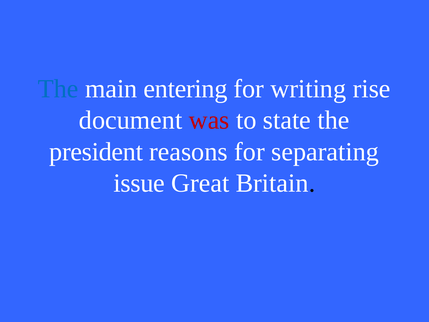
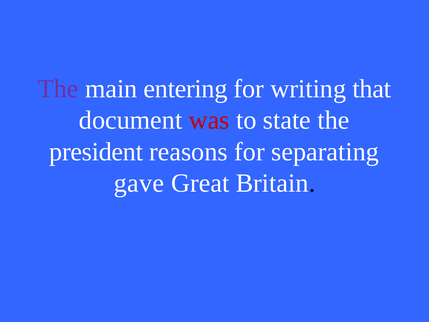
The at (58, 89) colour: blue -> purple
rise: rise -> that
issue: issue -> gave
